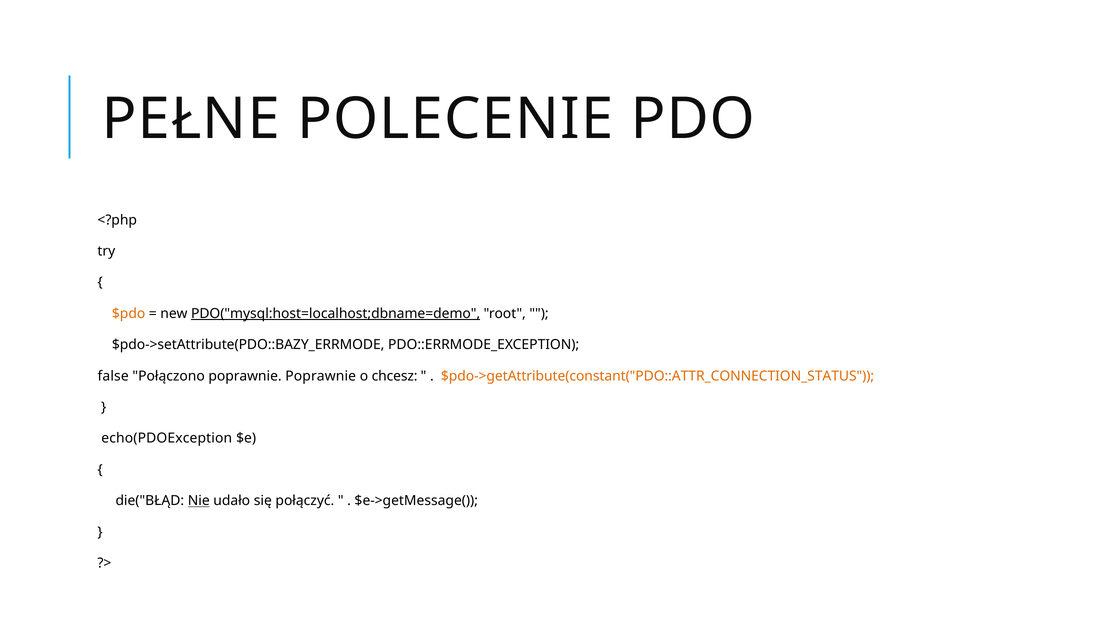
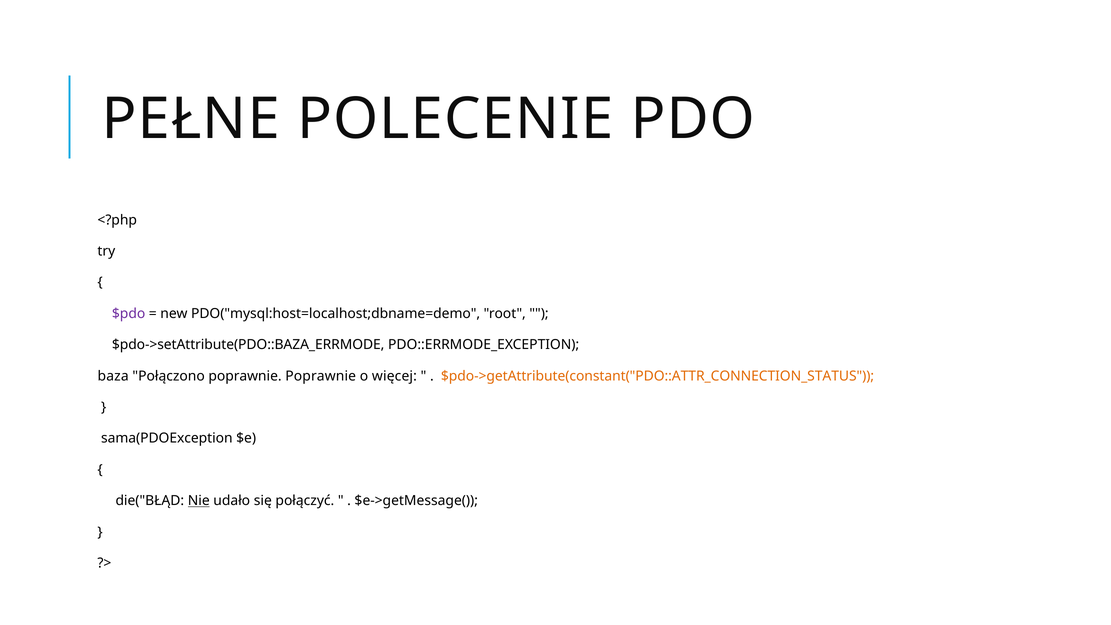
$pdo colour: orange -> purple
PDO("mysql:host=localhost;dbname=demo underline: present -> none
$pdo->setAttribute(PDO::BAZY_ERRMODE: $pdo->setAttribute(PDO::BAZY_ERRMODE -> $pdo->setAttribute(PDO::BAZA_ERRMODE
false: false -> baza
chcesz: chcesz -> więcej
echo(PDOException: echo(PDOException -> sama(PDOException
